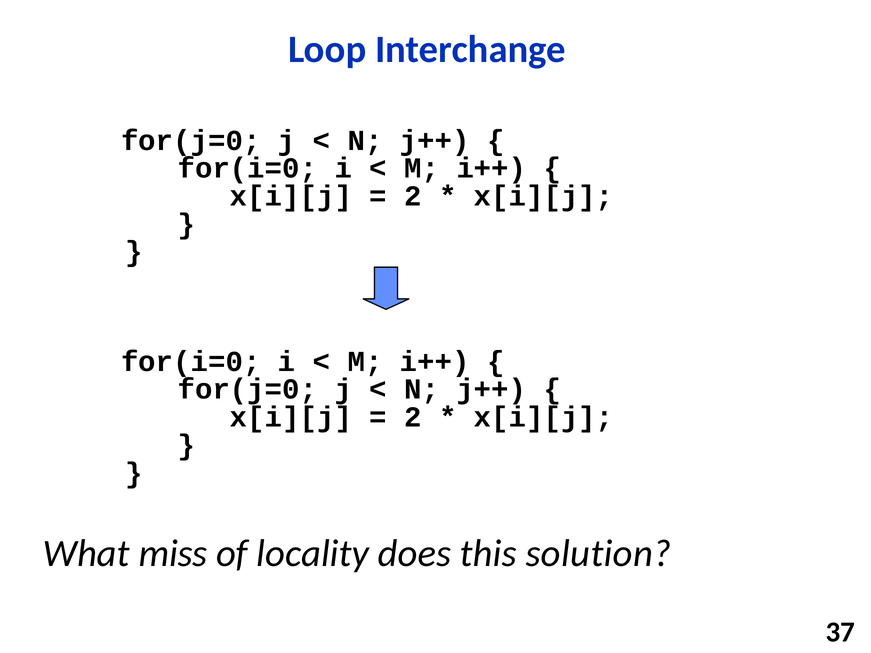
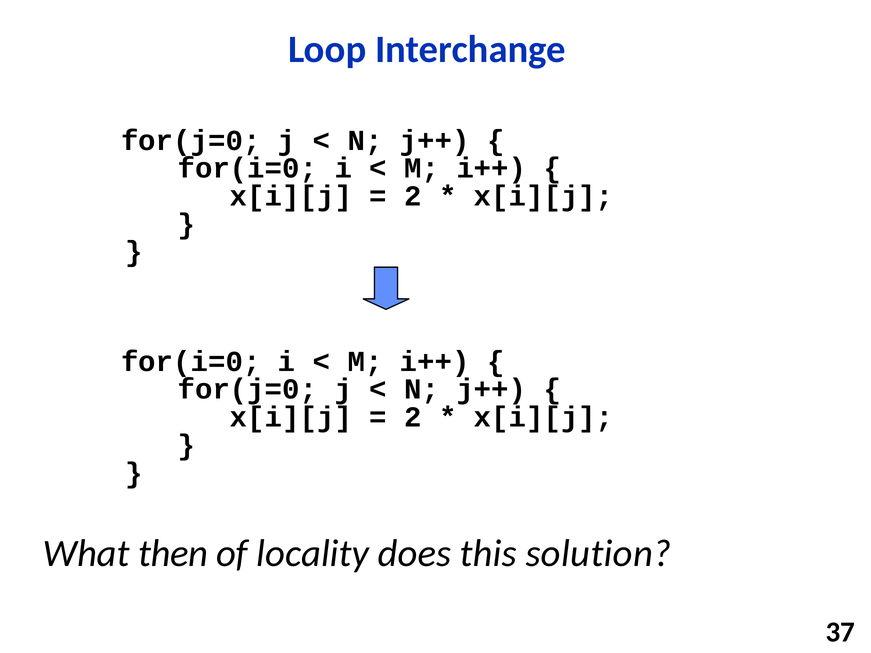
miss: miss -> then
